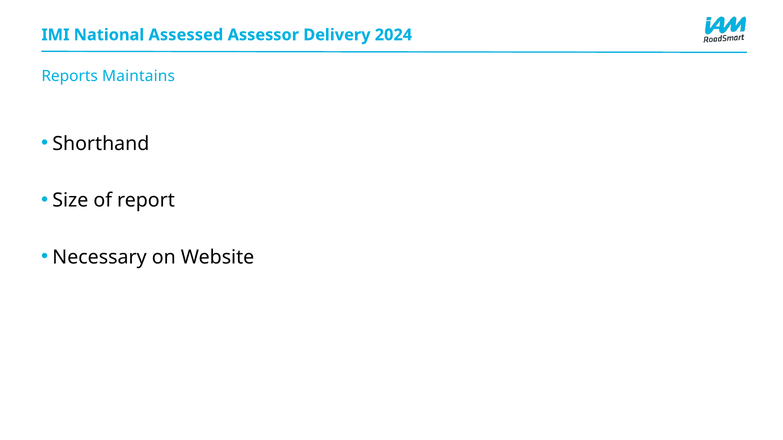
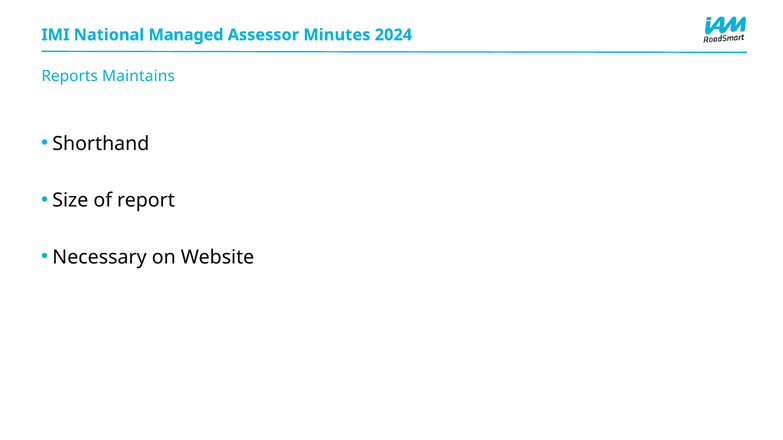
Assessed: Assessed -> Managed
Delivery: Delivery -> Minutes
